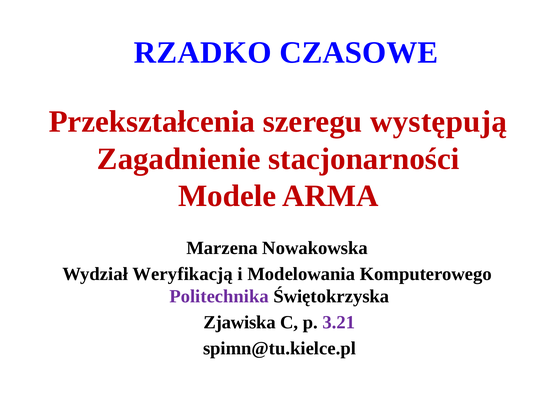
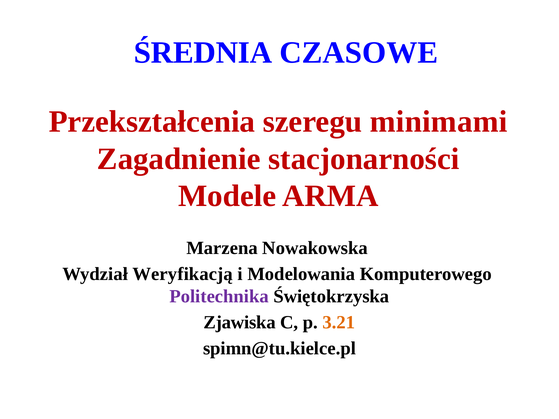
RZADKO: RZADKO -> ŚREDNIA
występują: występują -> minimami
3.21 colour: purple -> orange
